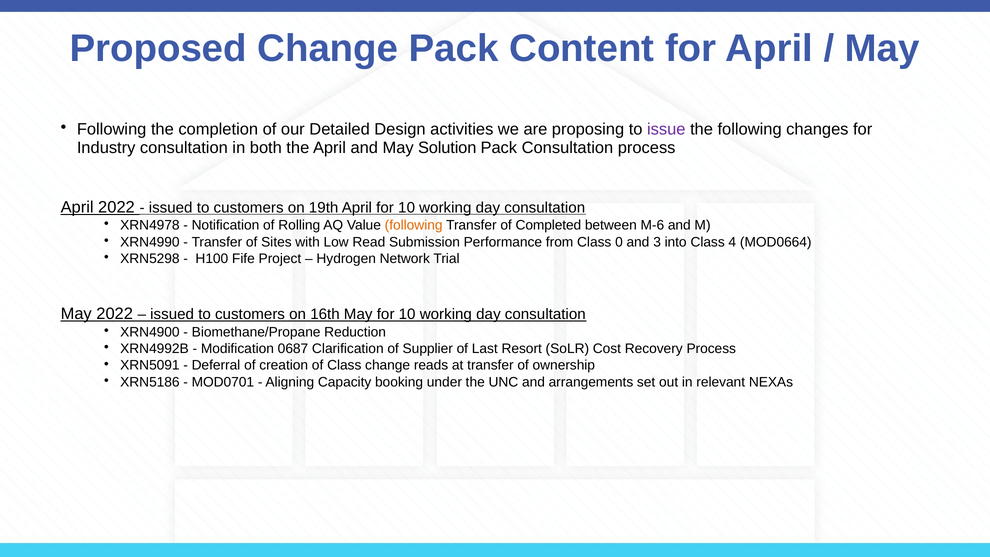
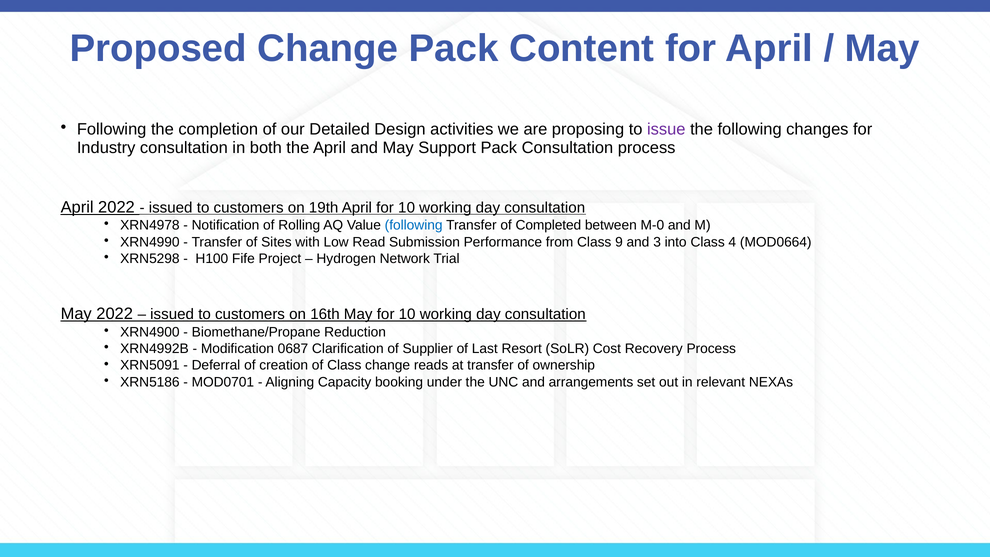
Solution: Solution -> Support
following at (414, 225) colour: orange -> blue
M-6: M-6 -> M-0
0: 0 -> 9
